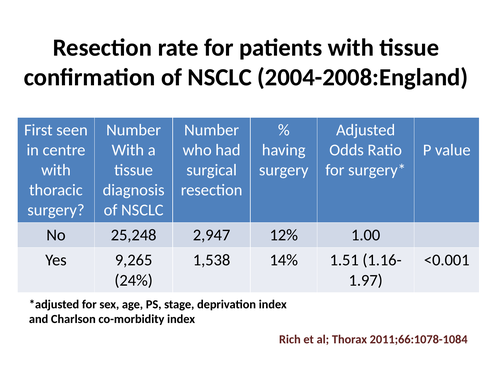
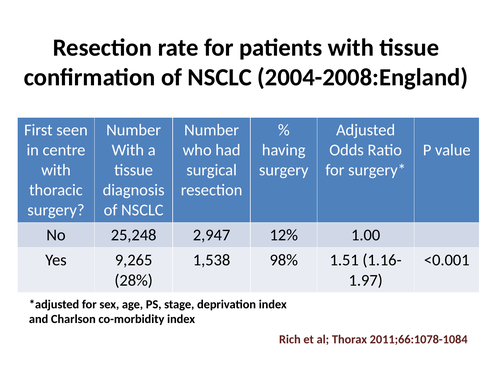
14%: 14% -> 98%
24%: 24% -> 28%
